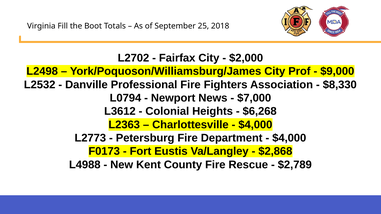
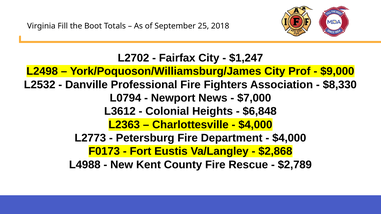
$2,000: $2,000 -> $1,247
$6,268: $6,268 -> $6,848
